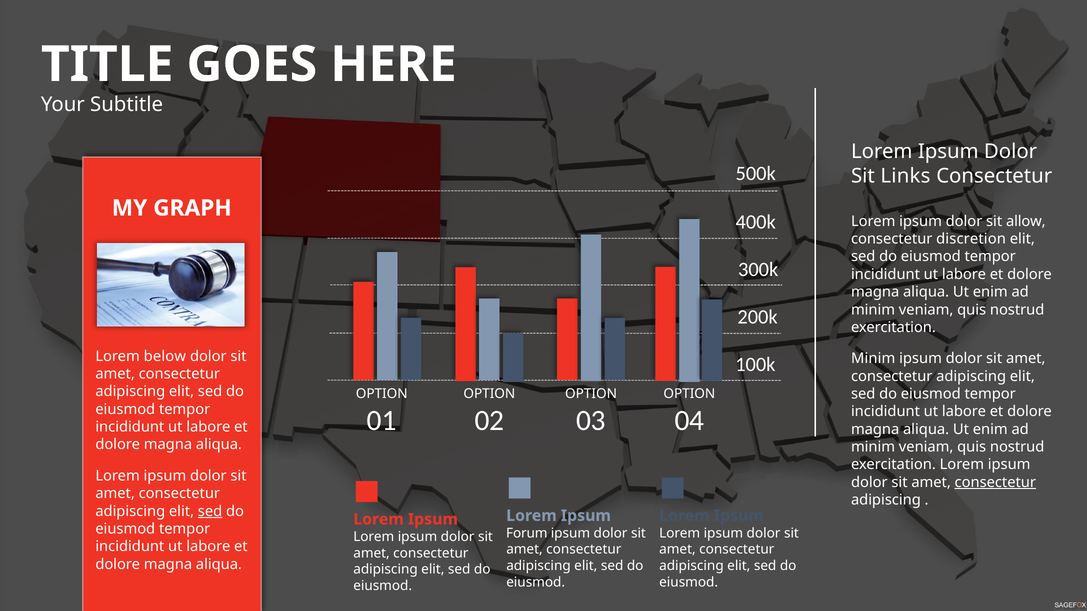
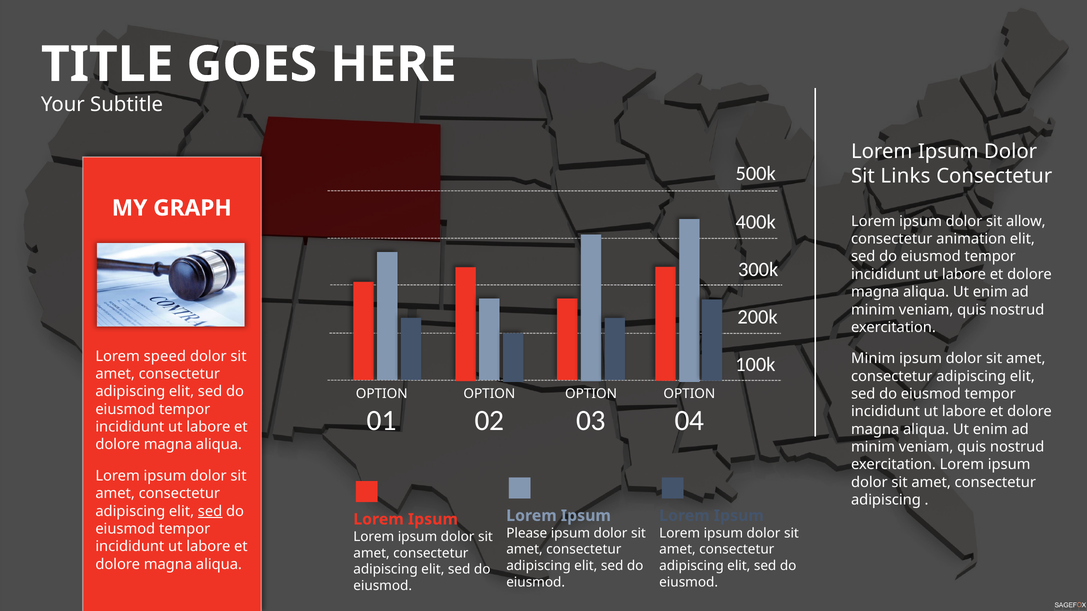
discretion: discretion -> animation
below: below -> speed
consectetur at (995, 483) underline: present -> none
Forum: Forum -> Please
